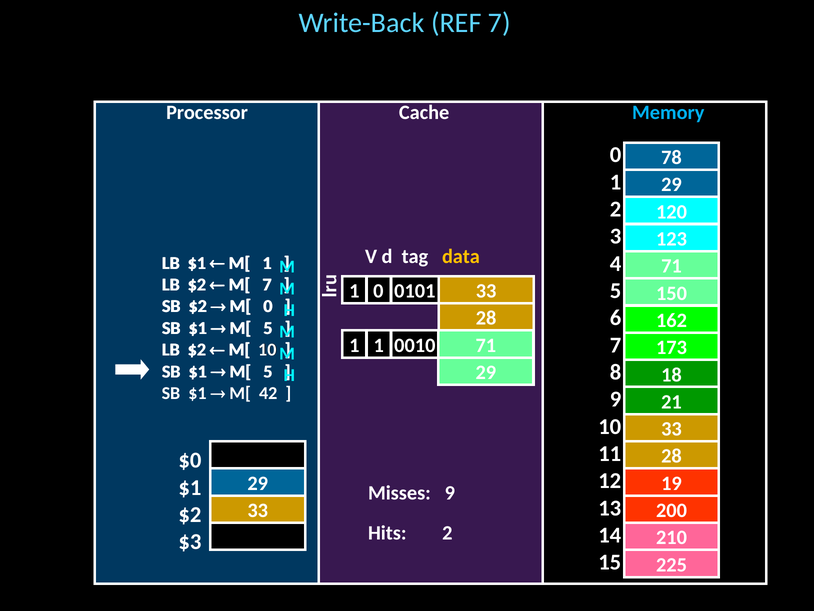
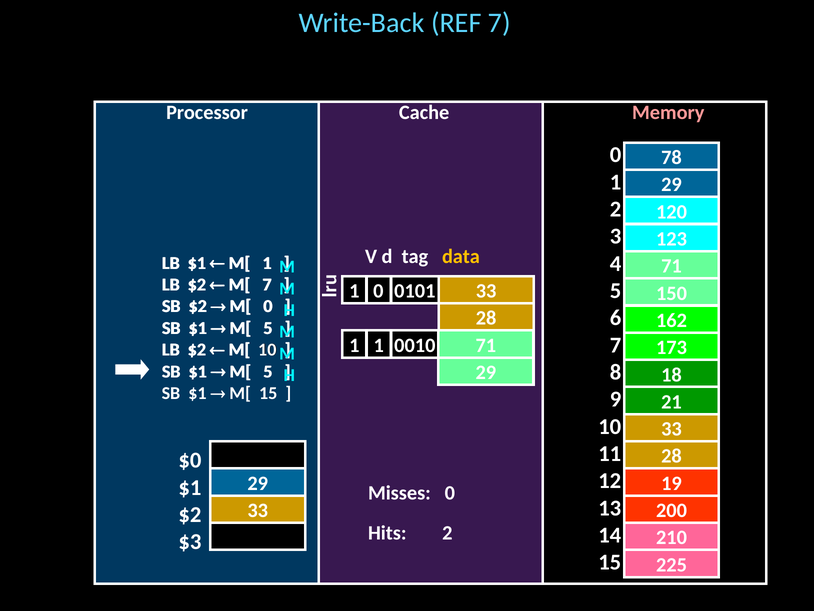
Memory colour: light blue -> pink
M[ 42: 42 -> 15
Misses 9: 9 -> 0
